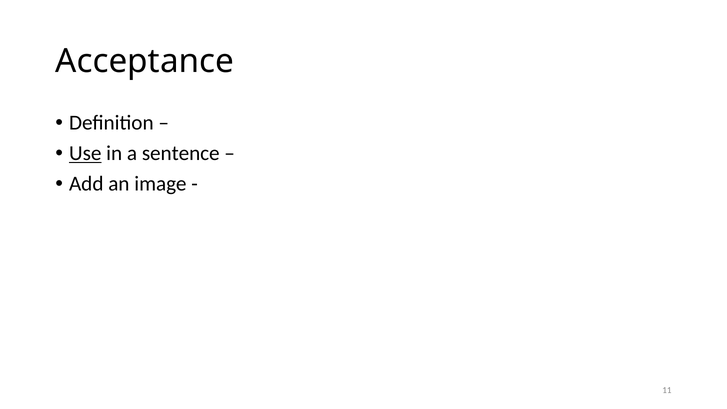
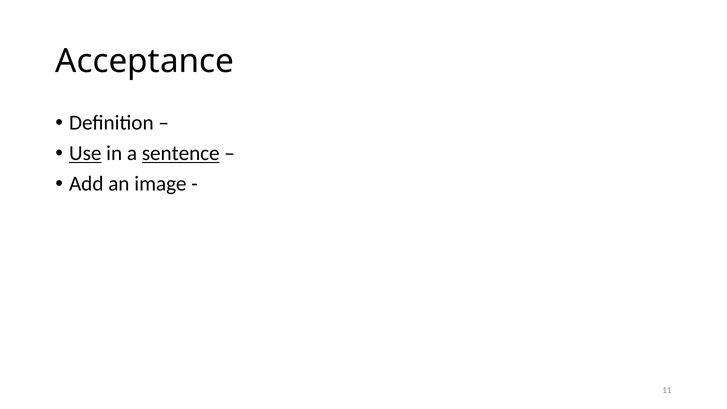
sentence underline: none -> present
